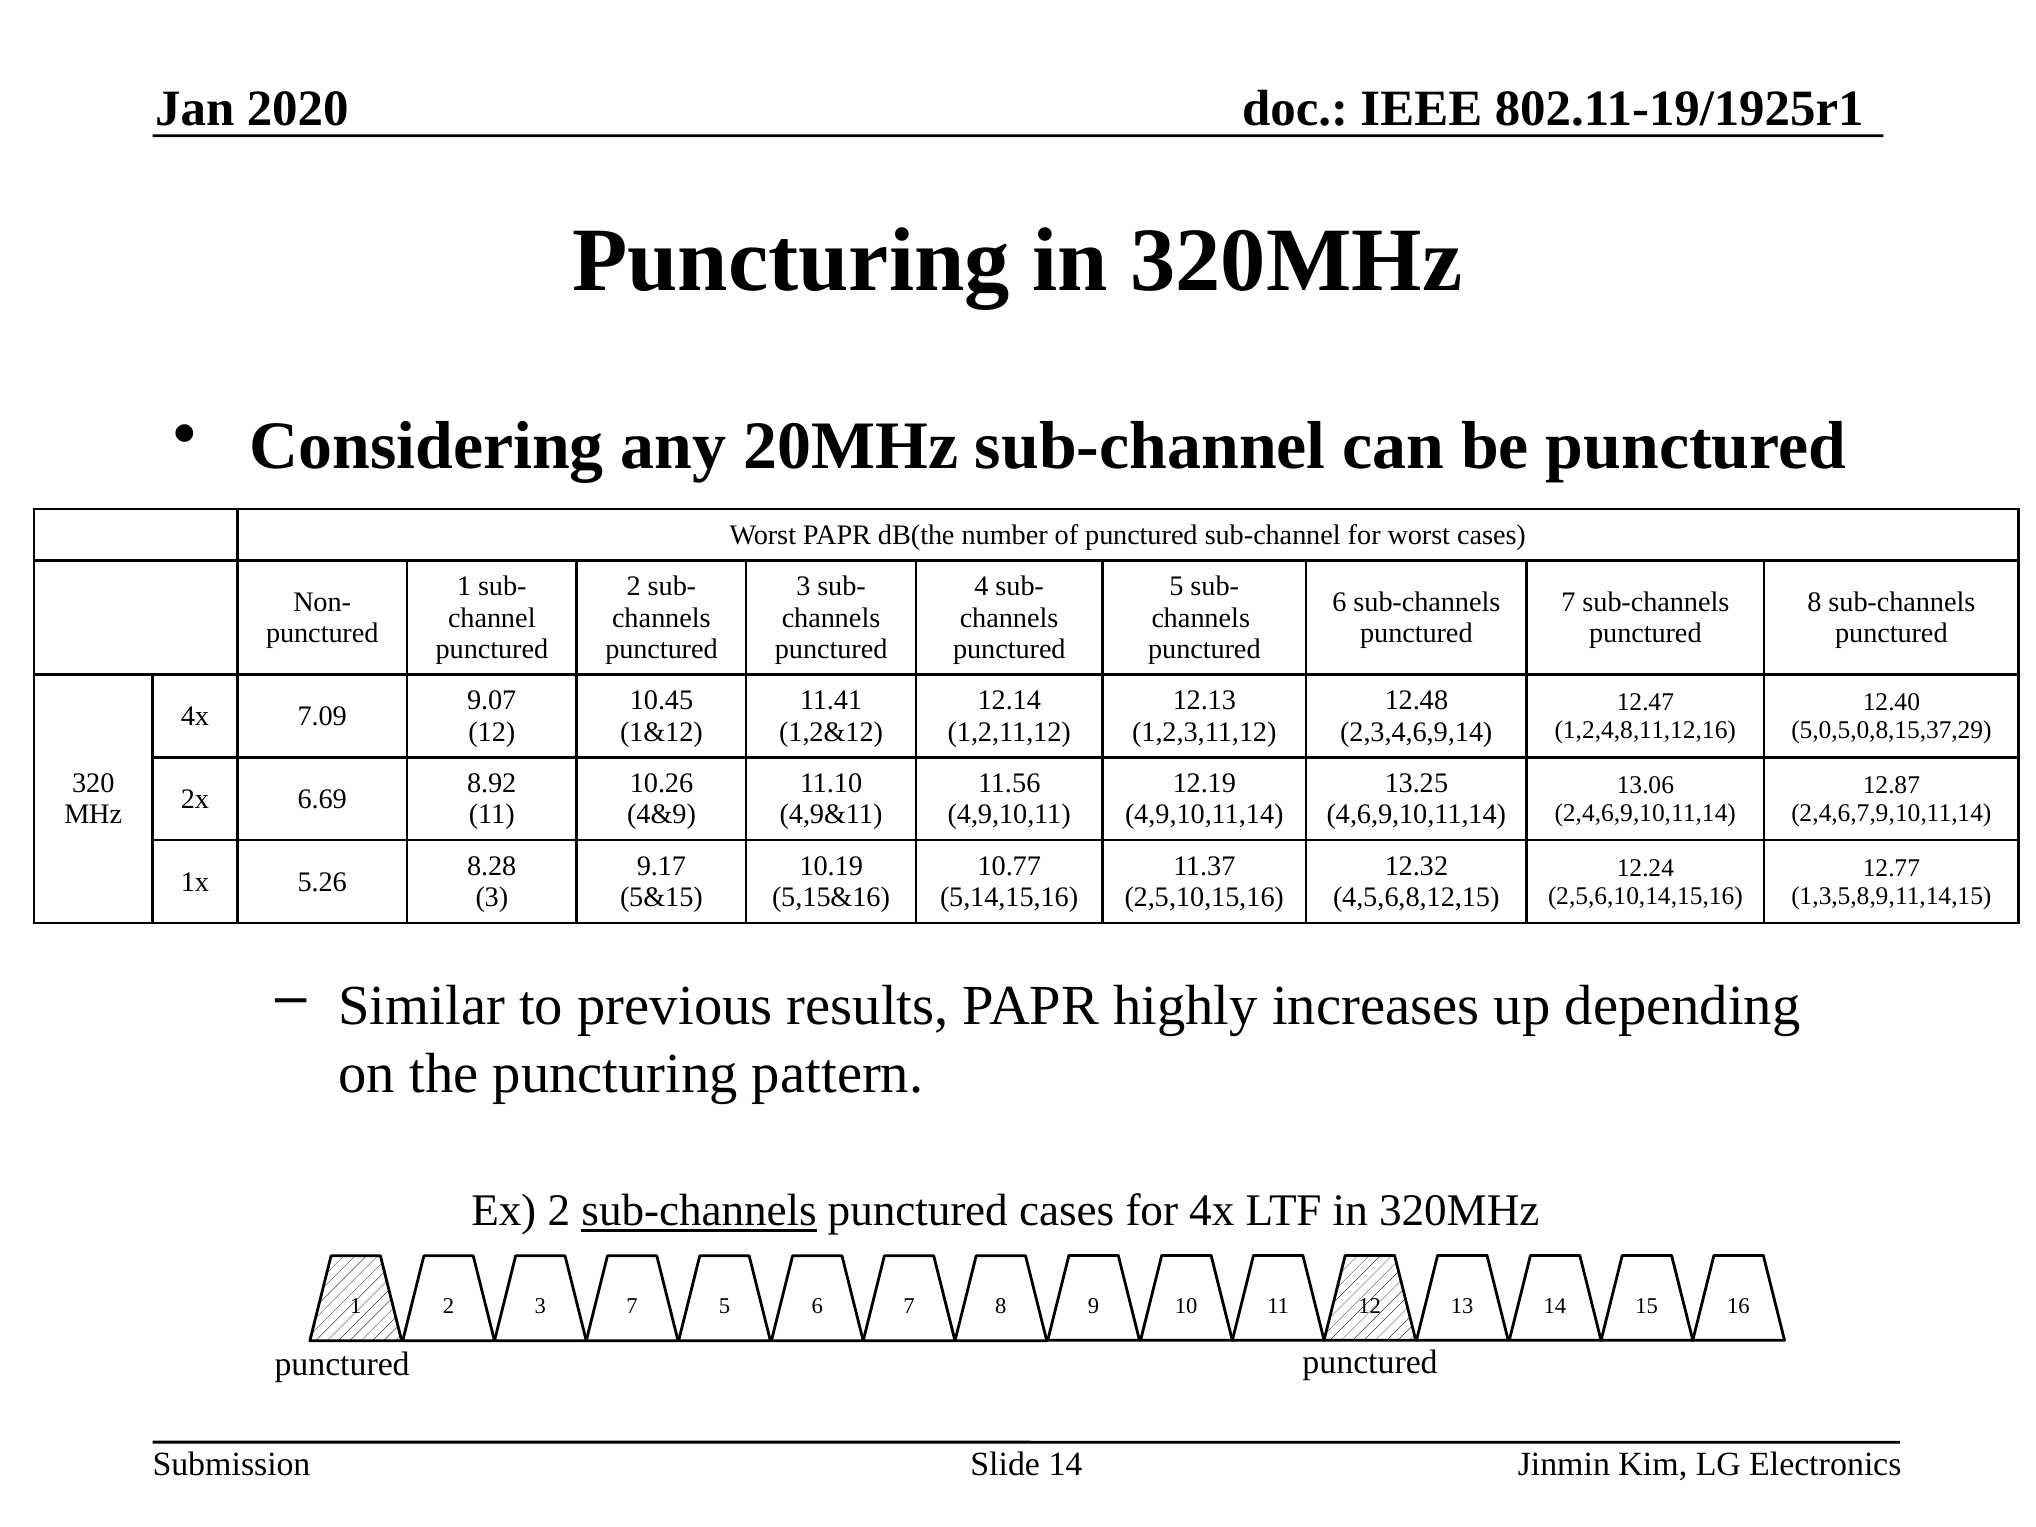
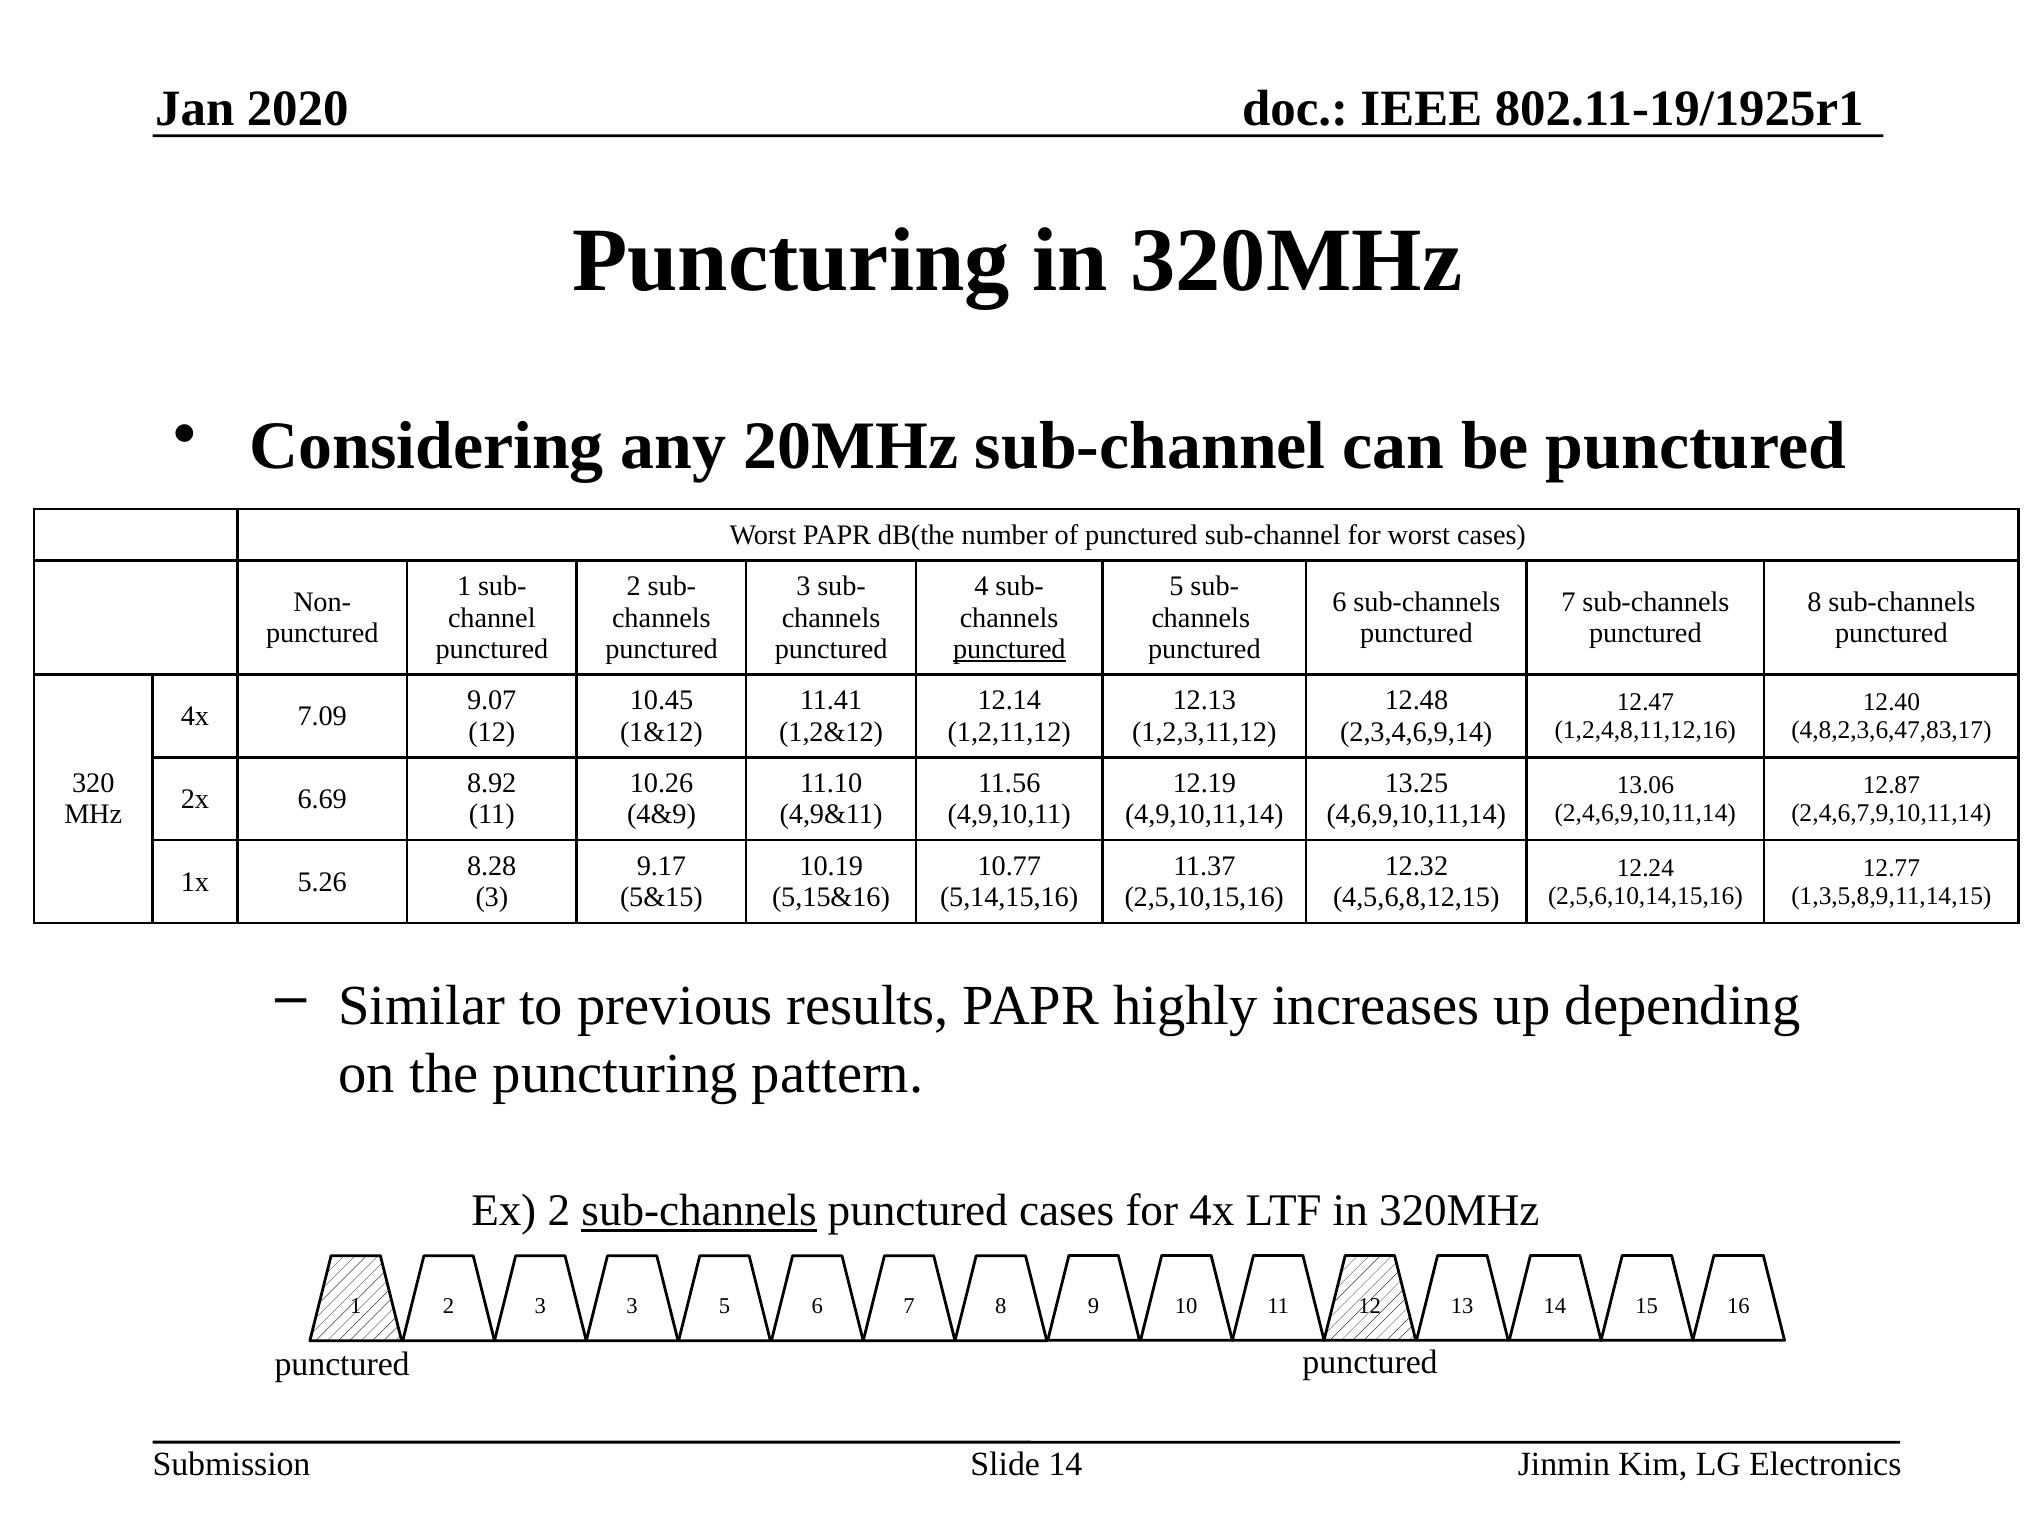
punctured at (1009, 649) underline: none -> present
5,0,5,0,8,15,37,29: 5,0,5,0,8,15,37,29 -> 4,8,2,3,6,47,83,17
3 7: 7 -> 3
